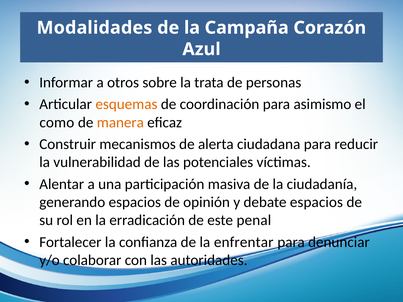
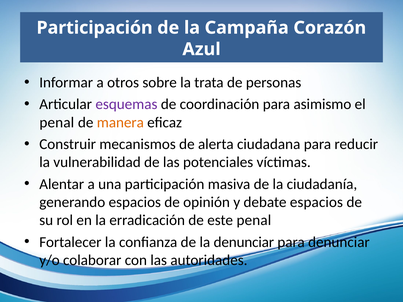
Modalidades at (94, 28): Modalidades -> Participación
esquemas colour: orange -> purple
como at (57, 123): como -> penal
la enfrentar: enfrentar -> denunciar
